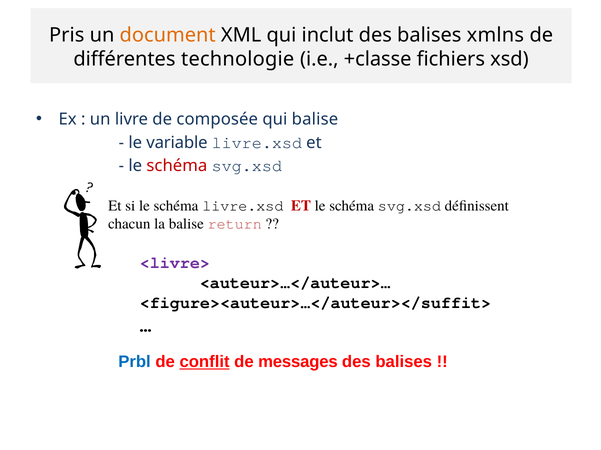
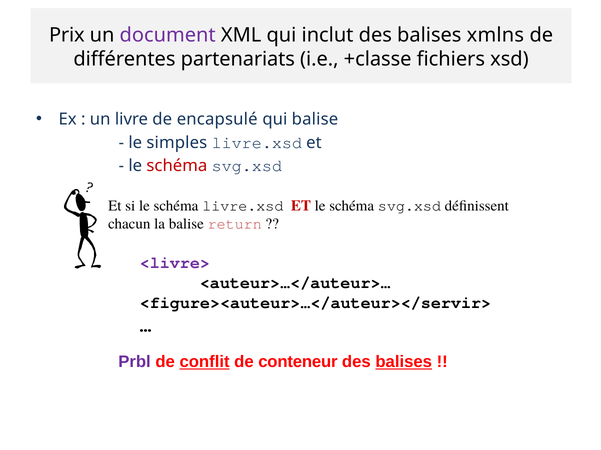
Pris: Pris -> Prix
document colour: orange -> purple
technologie: technologie -> partenariats
composée: composée -> encapsulé
variable: variable -> simples
<figure><auteur>…</auteur></suffit>: <figure><auteur>…</auteur></suffit> -> <figure><auteur>…</auteur></servir>
Prbl colour: blue -> purple
messages: messages -> conteneur
balises at (404, 363) underline: none -> present
